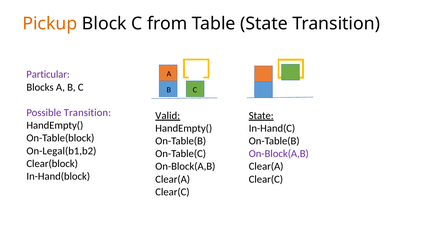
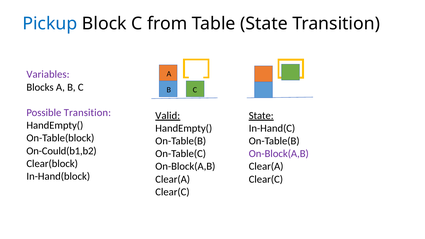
Pickup colour: orange -> blue
Particular: Particular -> Variables
On-Legal(b1,b2: On-Legal(b1,b2 -> On-Could(b1,b2
